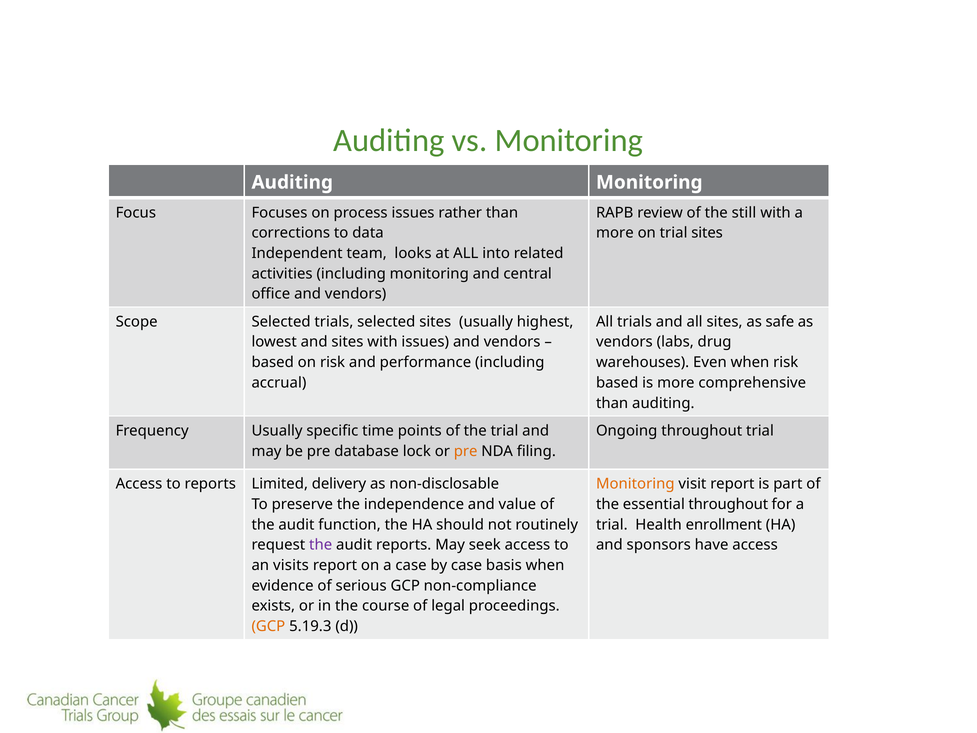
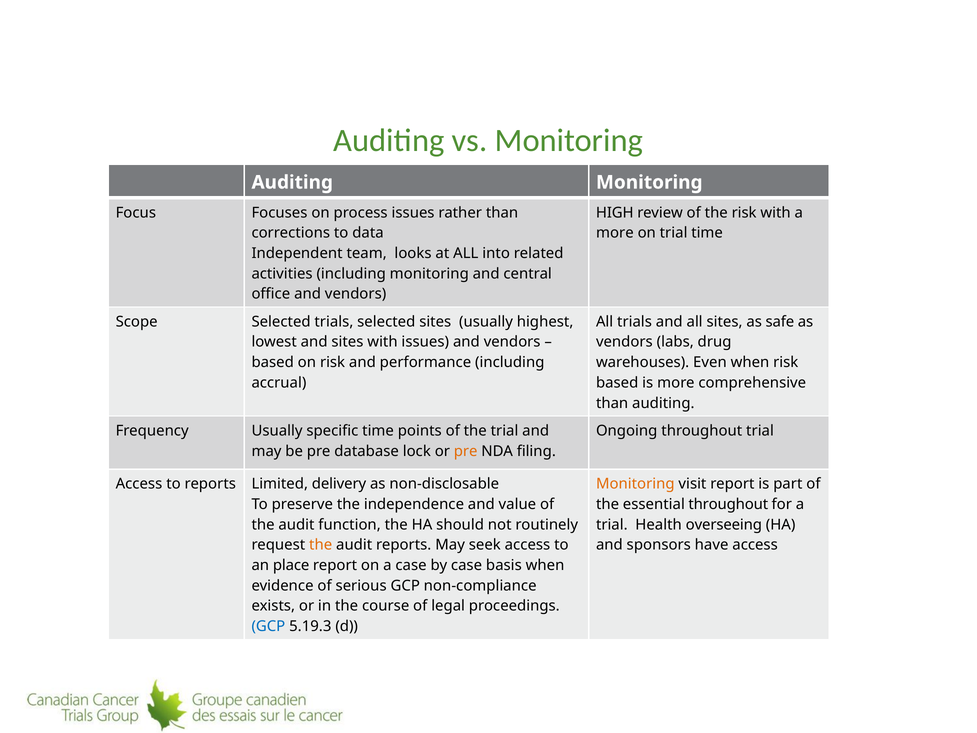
RAPB: RAPB -> HIGH
the still: still -> risk
trial sites: sites -> time
enrollment: enrollment -> overseeing
the at (321, 545) colour: purple -> orange
visits: visits -> place
GCP at (268, 626) colour: orange -> blue
